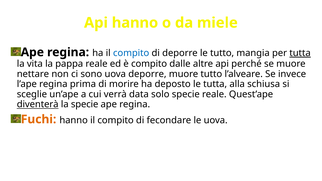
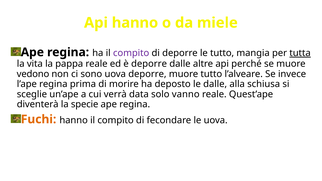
compito at (131, 53) colour: blue -> purple
è compito: compito -> deporre
nettare: nettare -> vedono
le tutta: tutta -> dalle
solo specie: specie -> vanno
diventerà underline: present -> none
